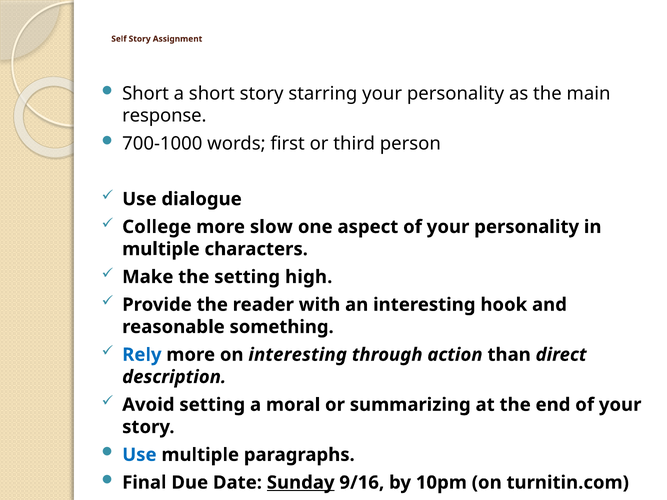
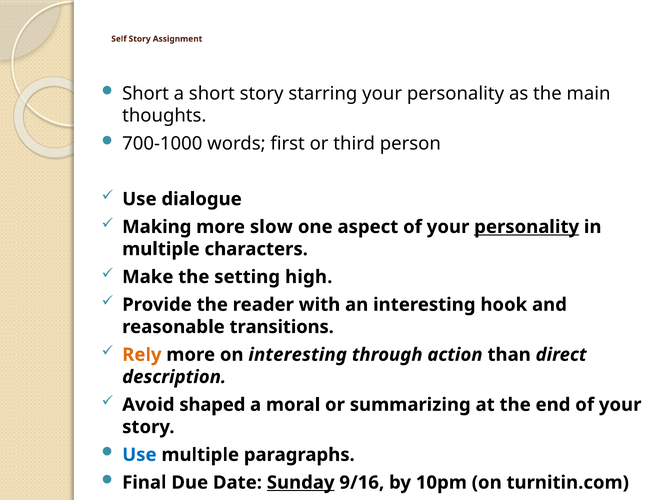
response: response -> thoughts
College: College -> Making
personality at (527, 227) underline: none -> present
something: something -> transitions
Rely colour: blue -> orange
Avoid setting: setting -> shaped
